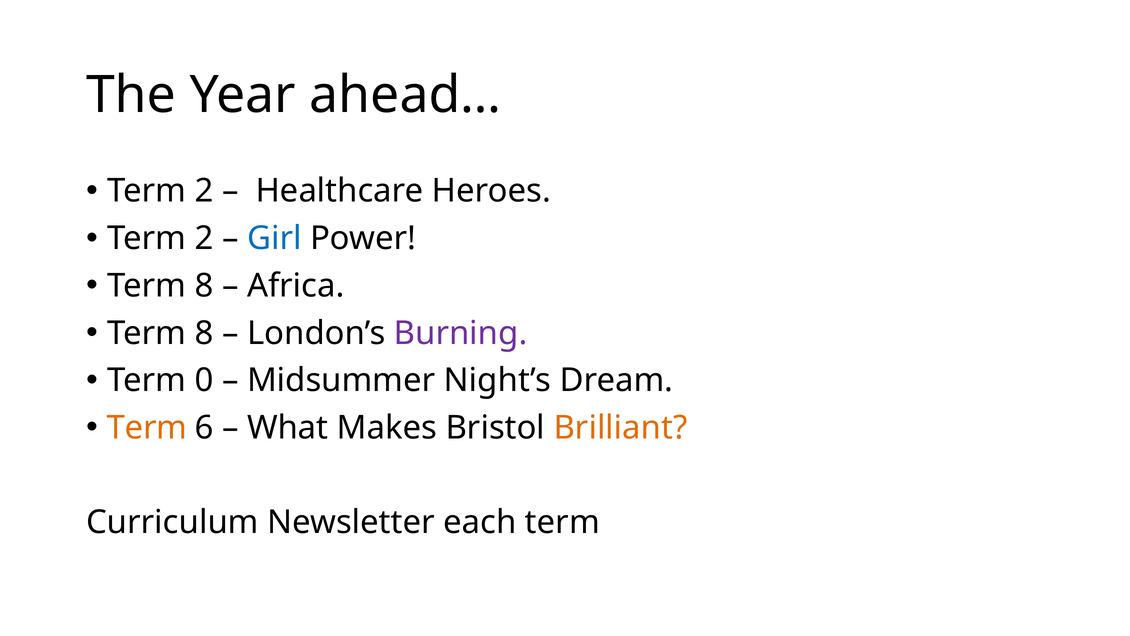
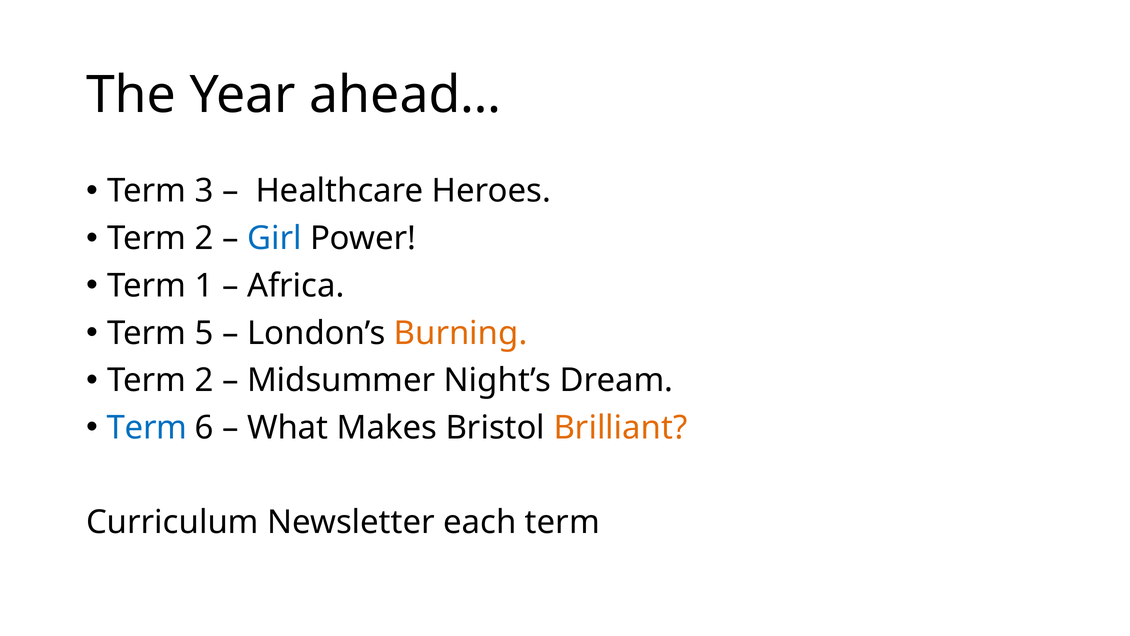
2 at (204, 191): 2 -> 3
8 at (204, 286): 8 -> 1
8 at (204, 333): 8 -> 5
Burning colour: purple -> orange
0 at (204, 380): 0 -> 2
Term at (147, 428) colour: orange -> blue
